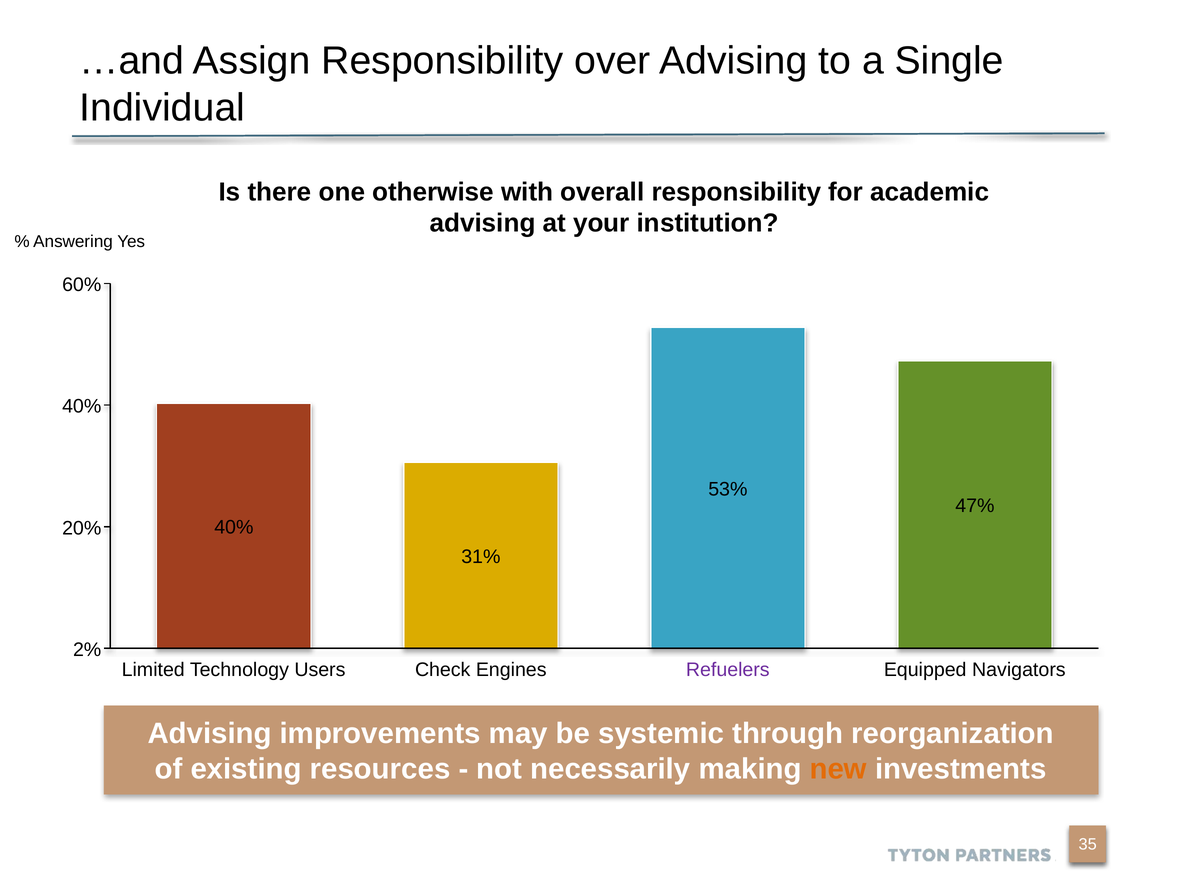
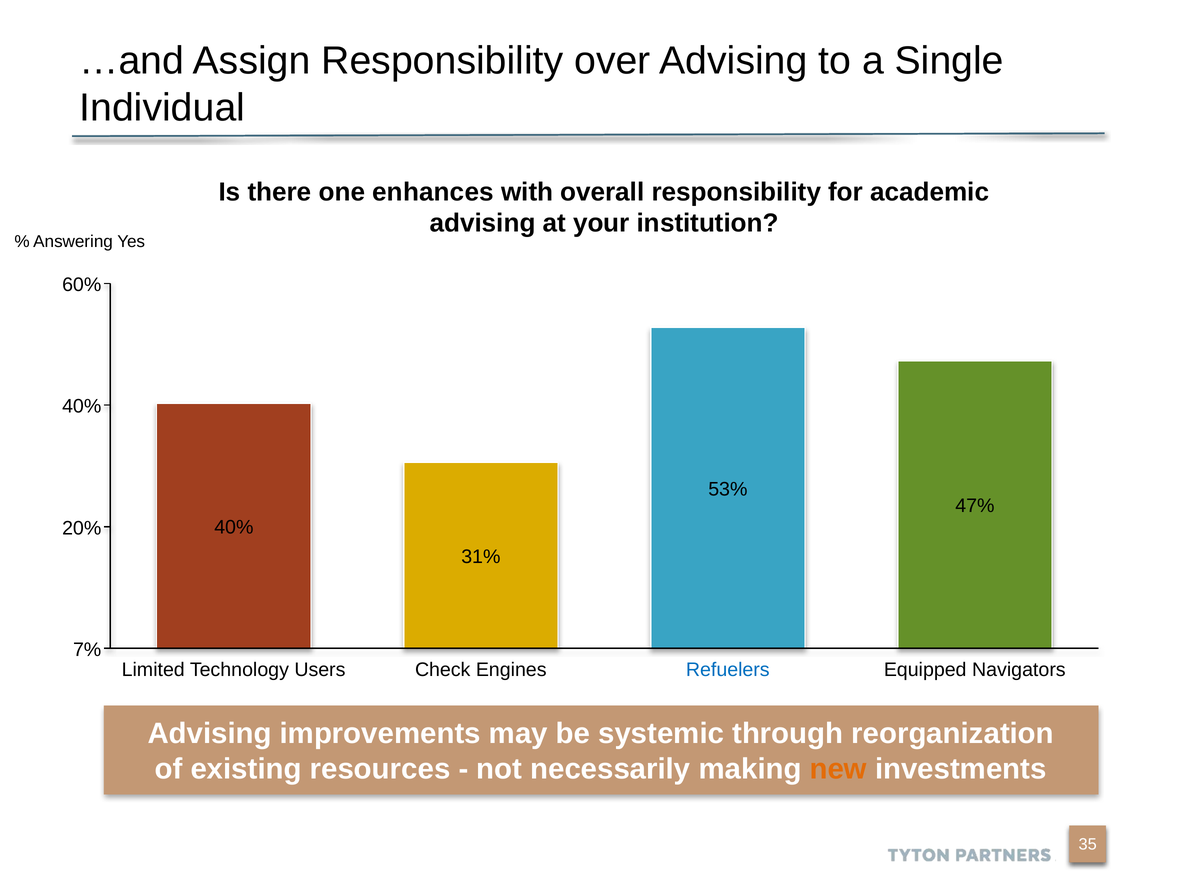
otherwise: otherwise -> enhances
2%: 2% -> 7%
Refuelers colour: purple -> blue
